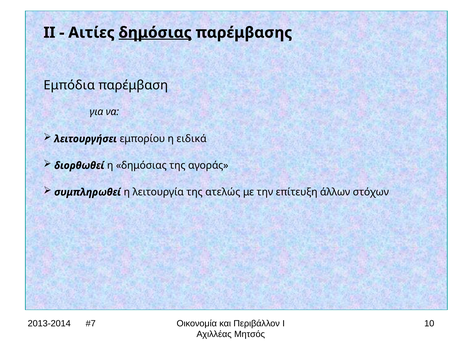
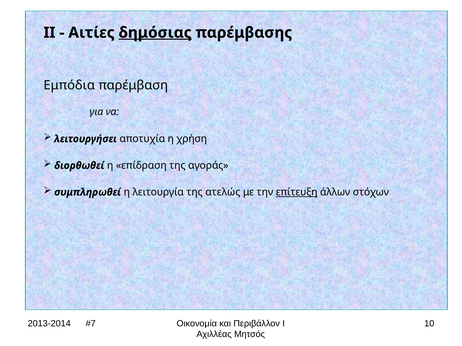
εμπορίου: εμπορίου -> αποτυχία
ειδικά: ειδικά -> χρήση
η δημόσιας: δημόσιας -> επίδραση
επίτευξη underline: none -> present
